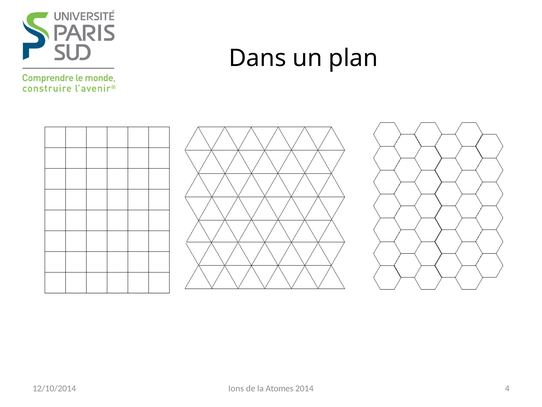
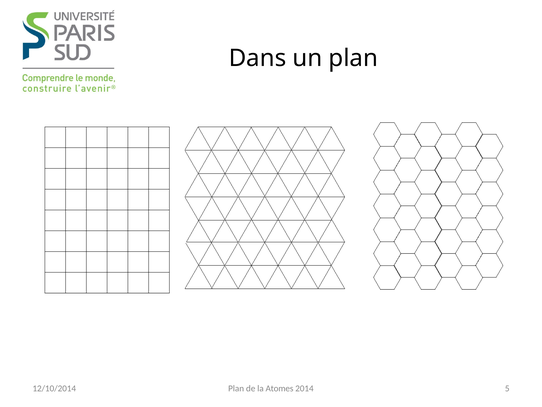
Ions at (236, 388): Ions -> Plan
4: 4 -> 5
